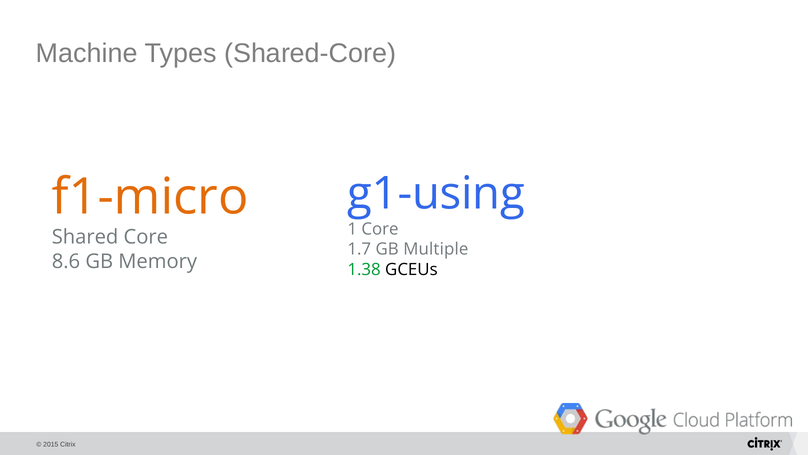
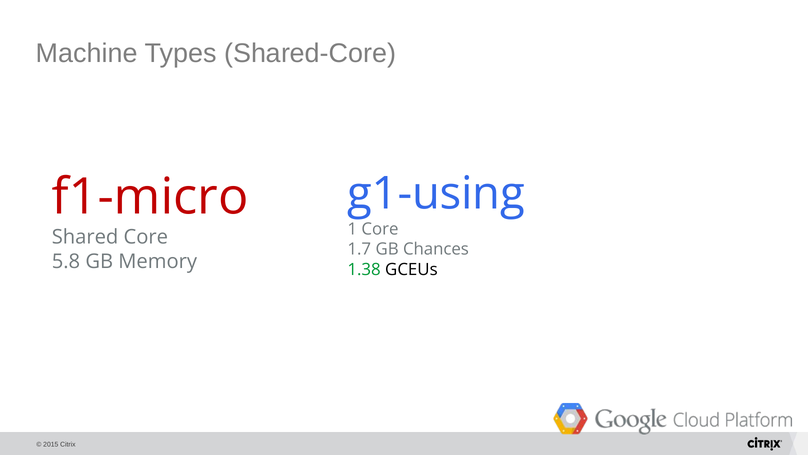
f1-micro colour: orange -> red
Multiple: Multiple -> Chances
8.6: 8.6 -> 5.8
